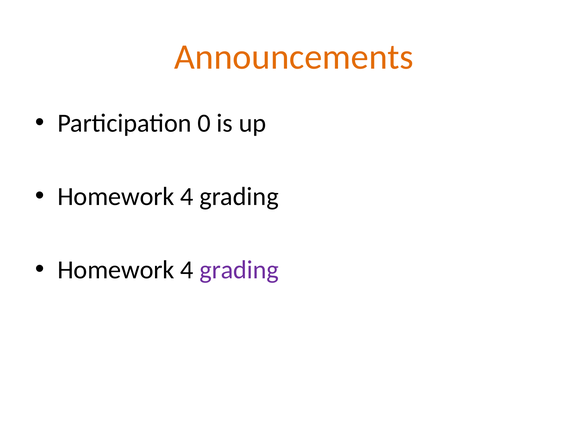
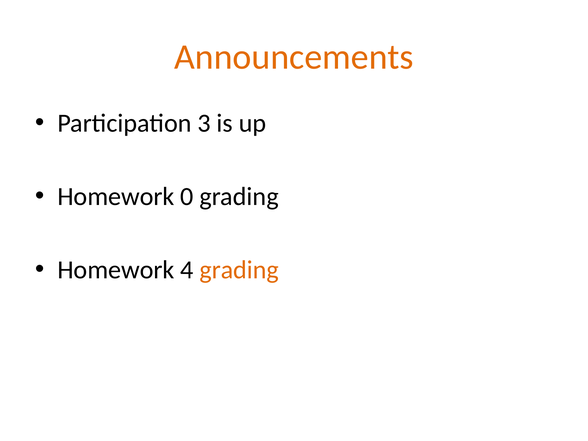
0: 0 -> 3
4 at (187, 197): 4 -> 0
grading at (239, 270) colour: purple -> orange
